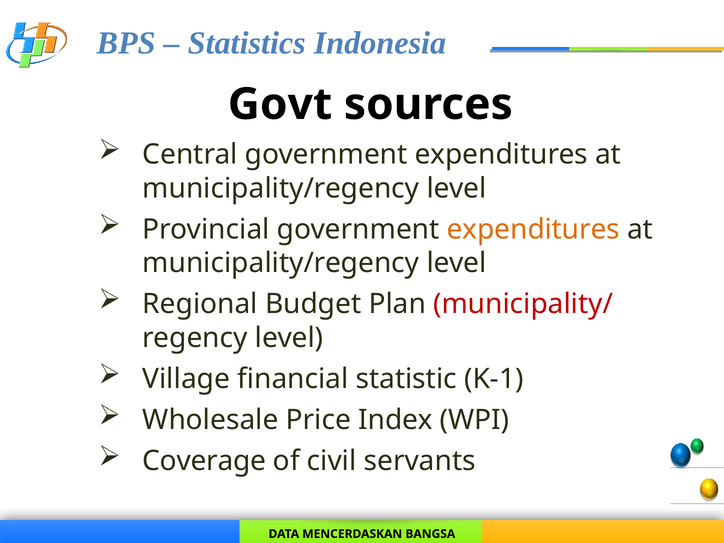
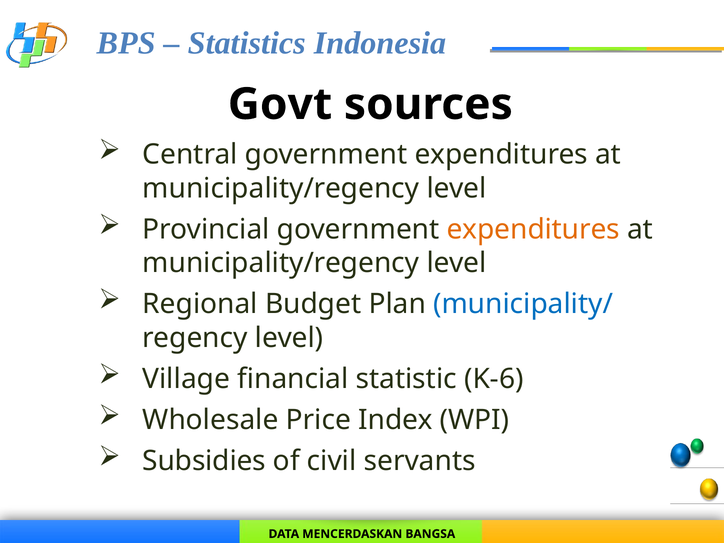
municipality/ colour: red -> blue
K-1: K-1 -> K-6
Coverage: Coverage -> Subsidies
